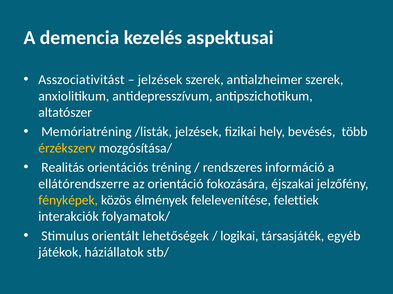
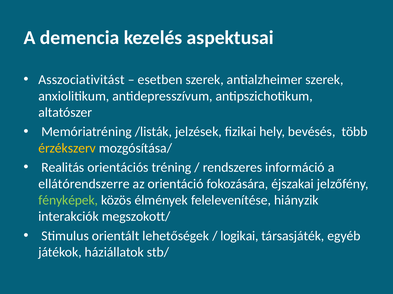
jelzések at (160, 80): jelzések -> esetben
fényképek colour: yellow -> light green
felettiek: felettiek -> hiányzik
folyamatok/: folyamatok/ -> megszokott/
